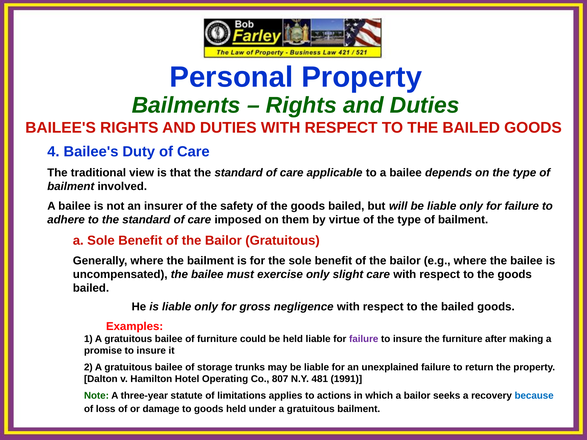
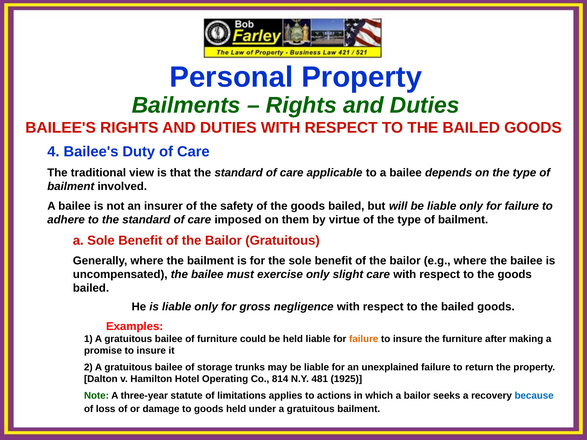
failure at (364, 339) colour: purple -> orange
807: 807 -> 814
1991: 1991 -> 1925
